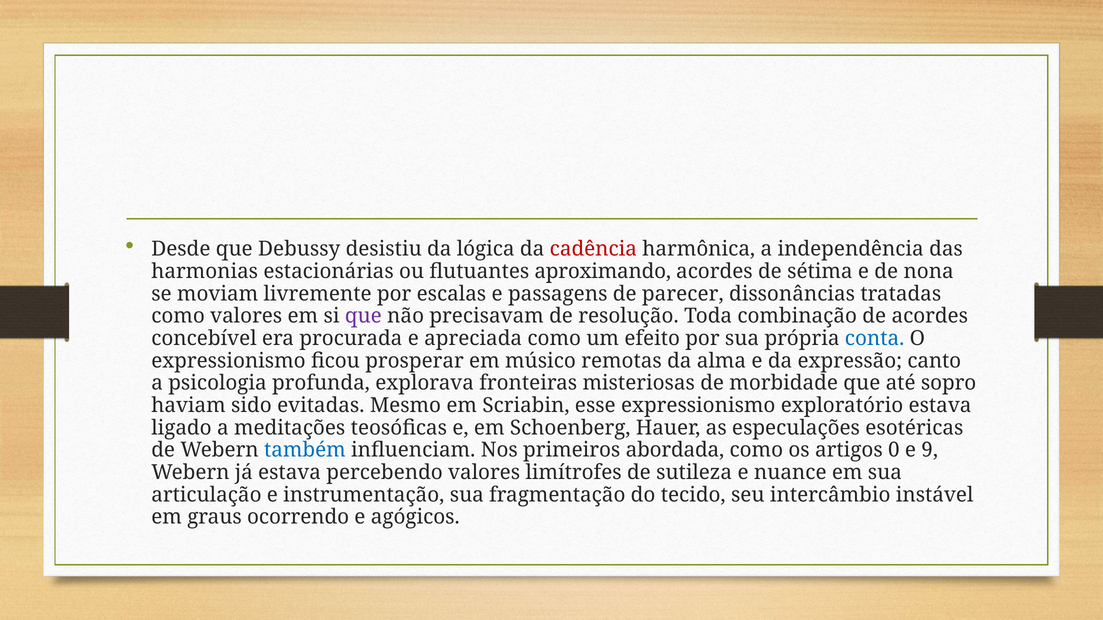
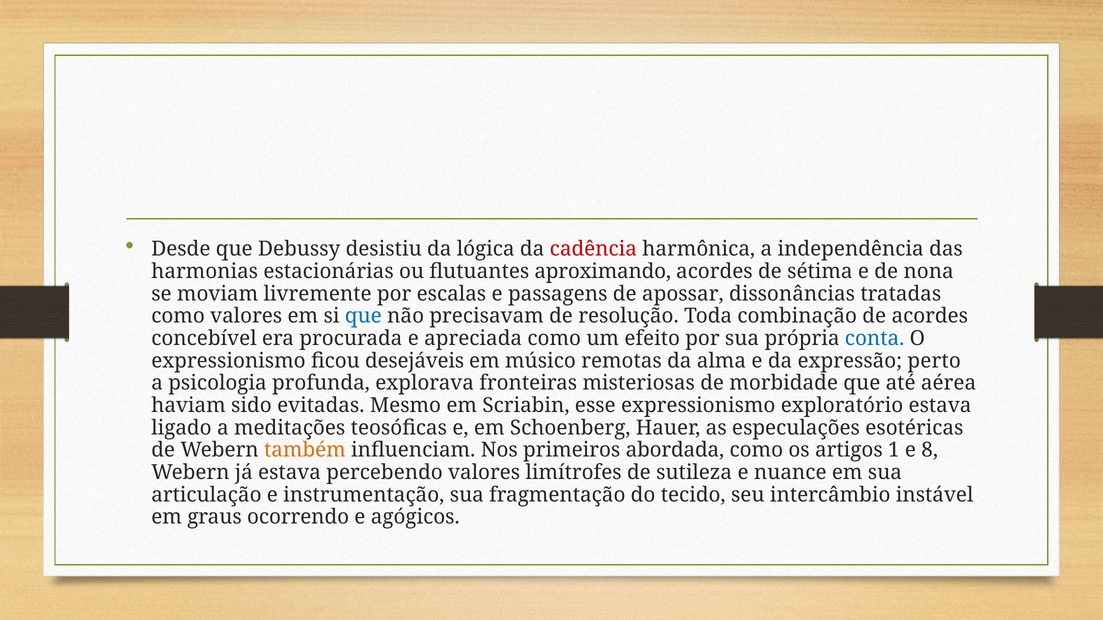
parecer: parecer -> apossar
que at (363, 316) colour: purple -> blue
prosperar: prosperar -> desejáveis
canto: canto -> perto
sopro: sopro -> aérea
também colour: blue -> orange
0: 0 -> 1
9: 9 -> 8
